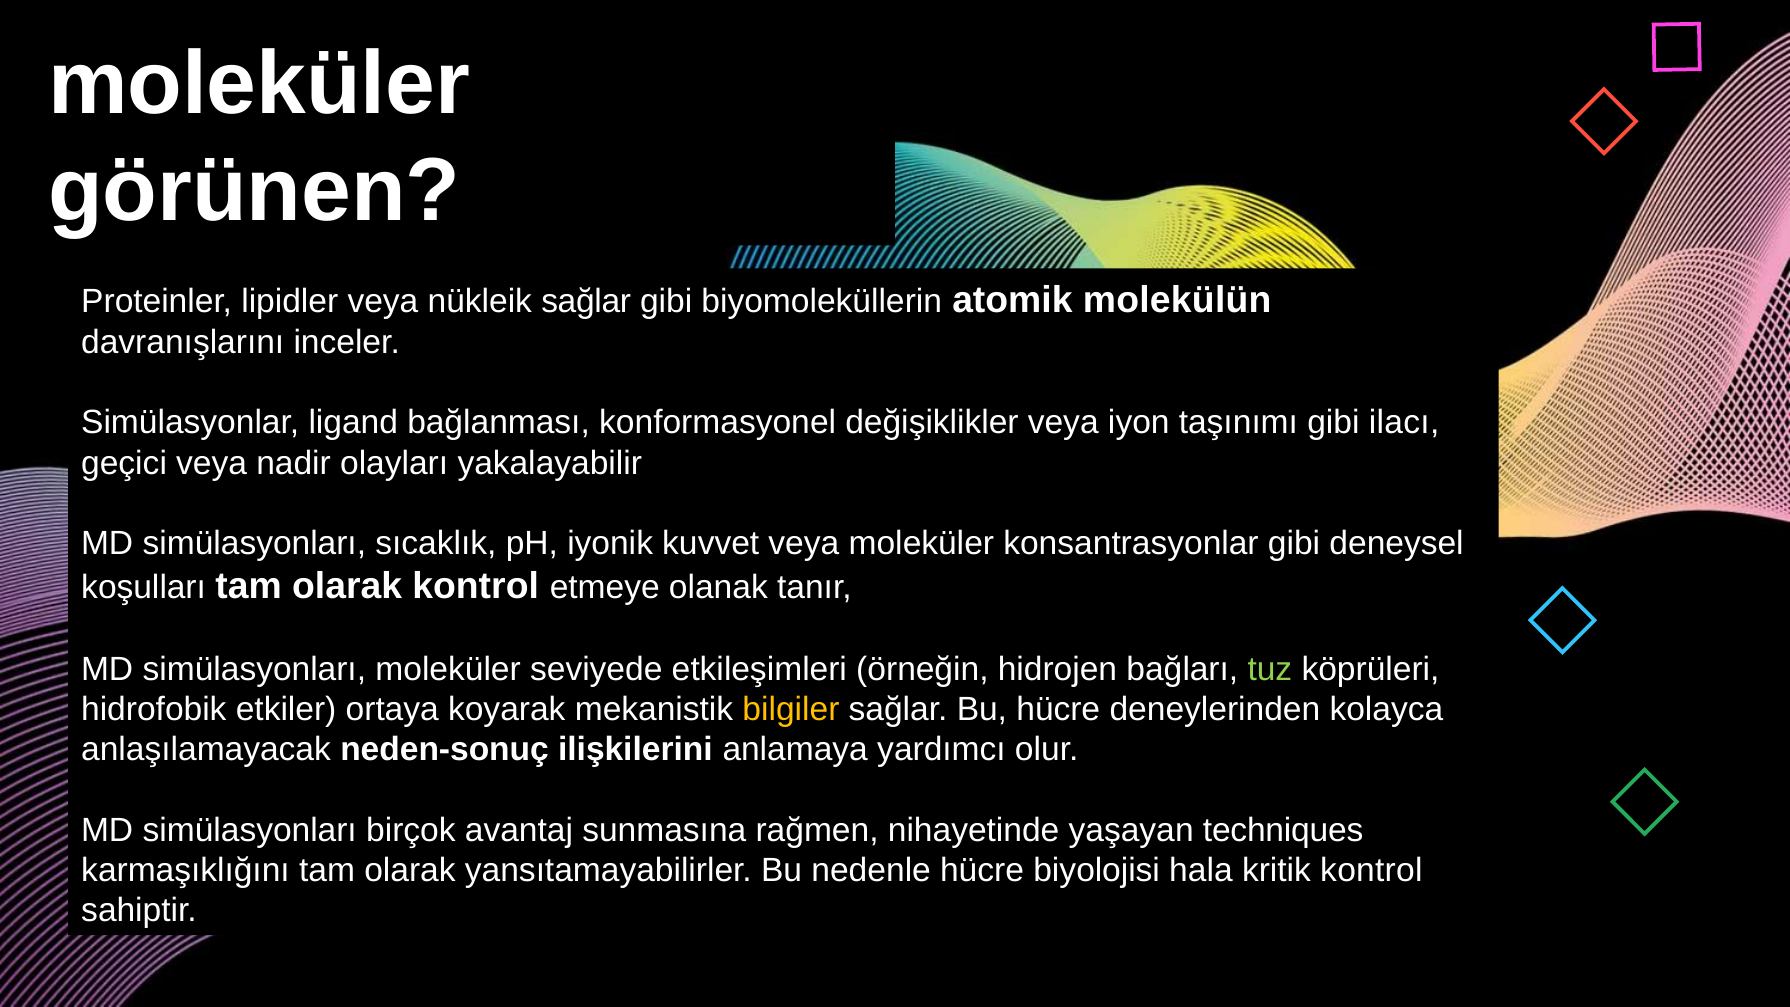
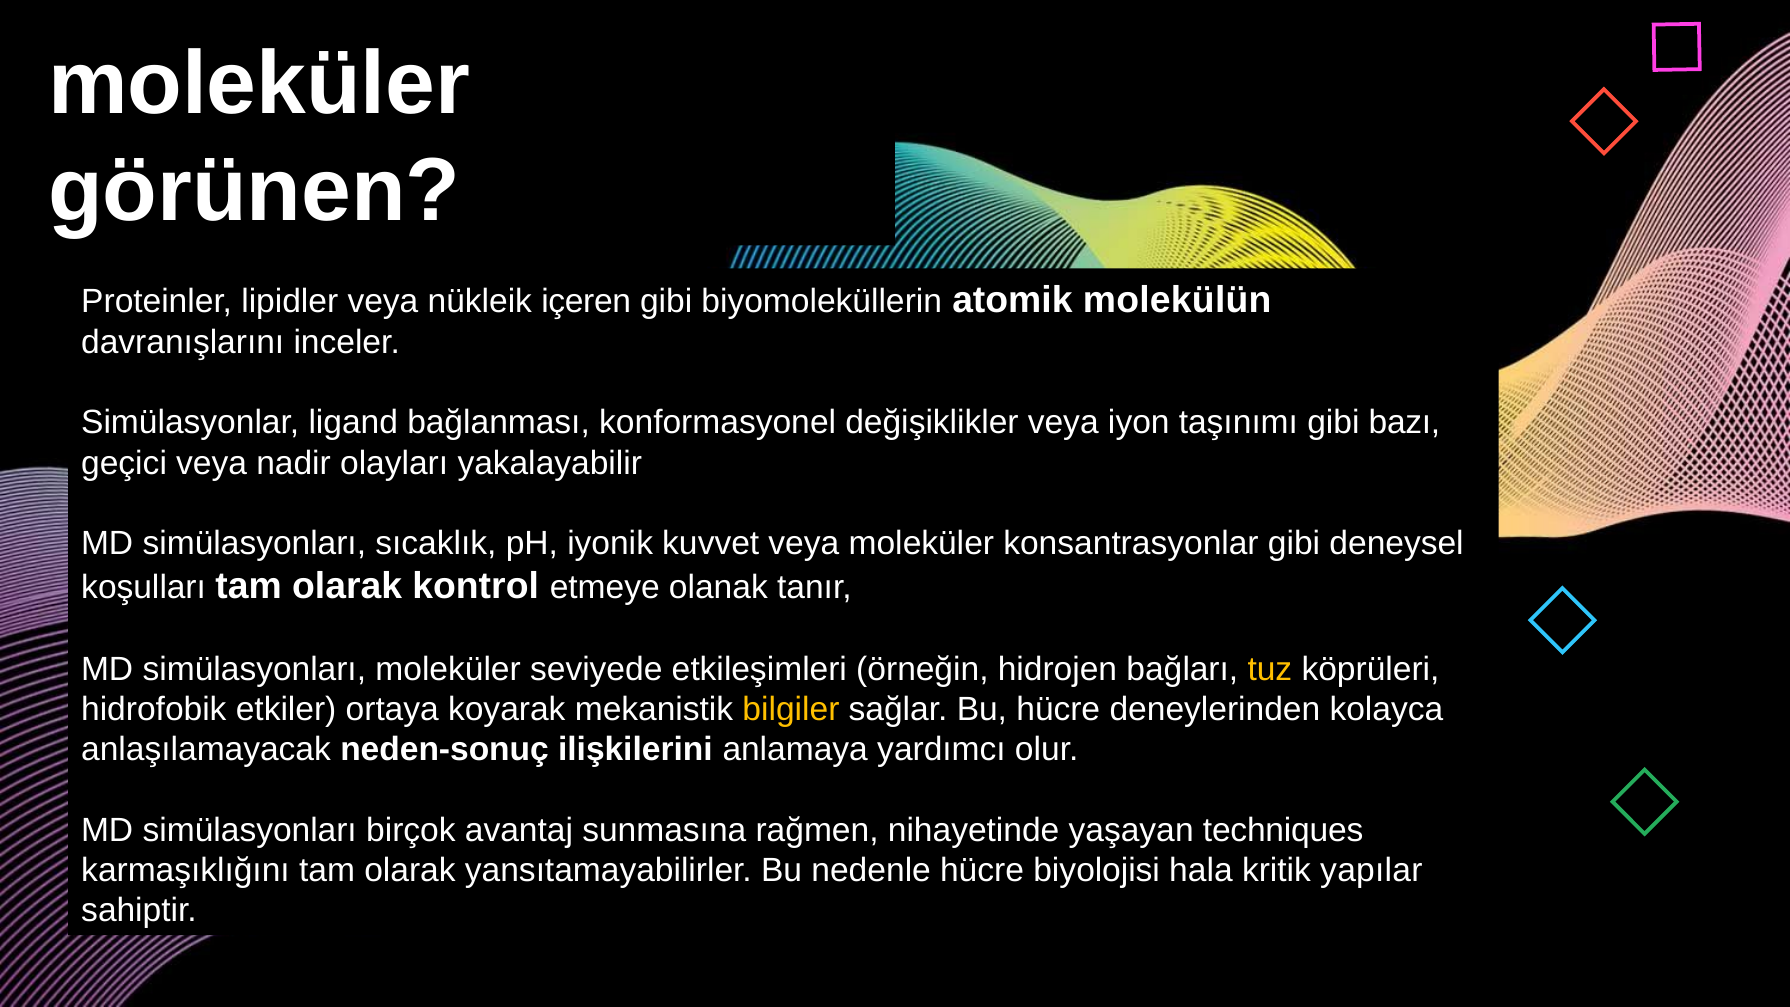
nükleik sağlar: sağlar -> içeren
ilacı: ilacı -> bazı
tuz colour: light green -> yellow
kritik kontrol: kontrol -> yapılar
